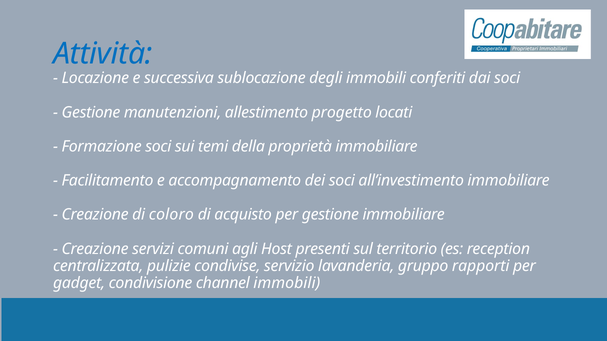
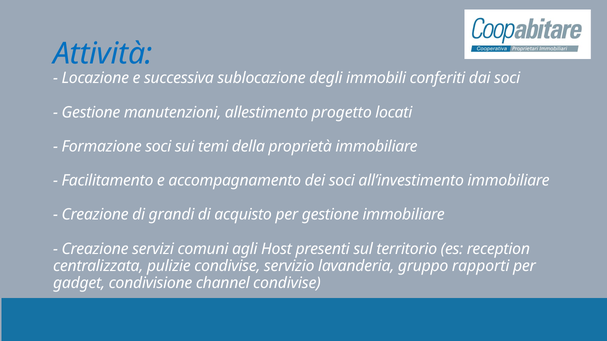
coloro: coloro -> grandi
channel immobili: immobili -> condivise
